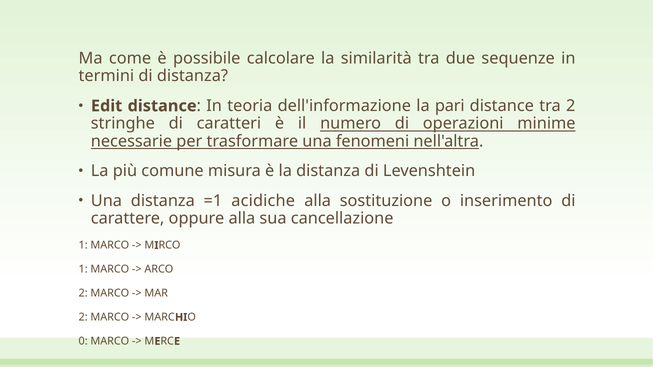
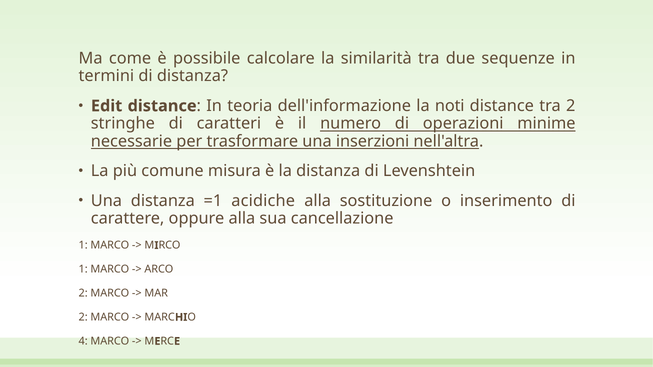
pari: pari -> noti
fenomeni: fenomeni -> inserzioni
0: 0 -> 4
